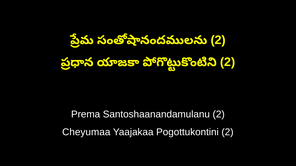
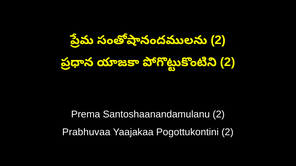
Cheyumaa: Cheyumaa -> Prabhuvaa
